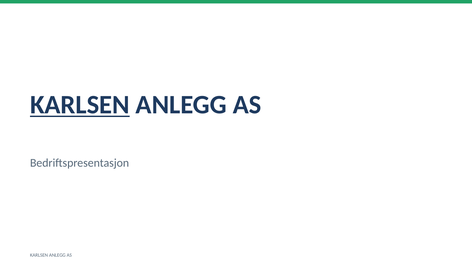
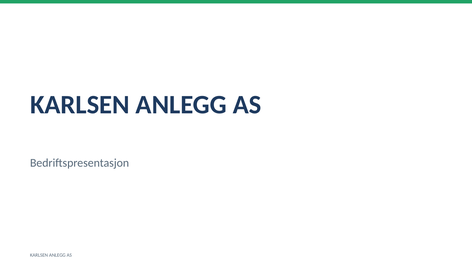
KARLSEN at (80, 105) underline: present -> none
